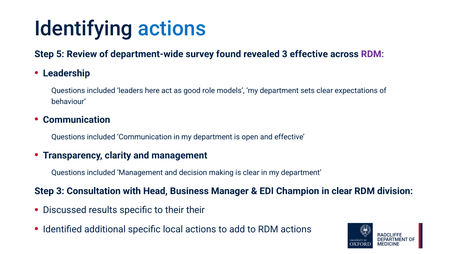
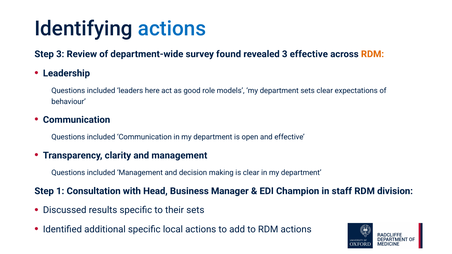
Step 5: 5 -> 3
RDM at (372, 54) colour: purple -> orange
Step 3: 3 -> 1
in clear: clear -> staff
their their: their -> sets
